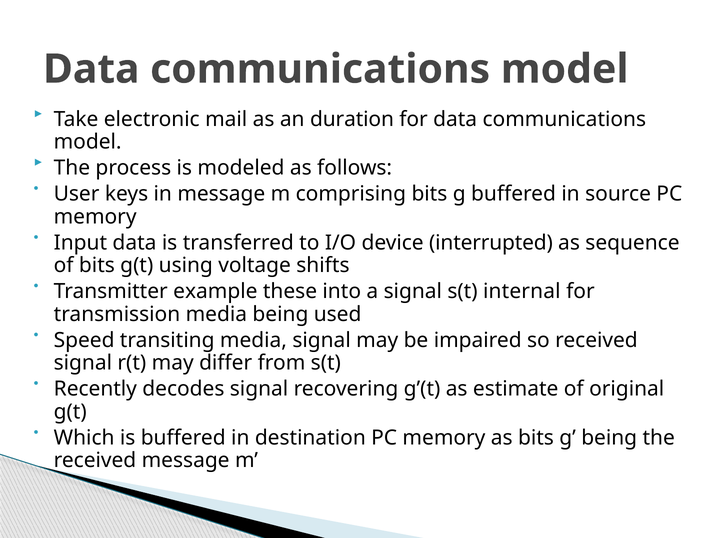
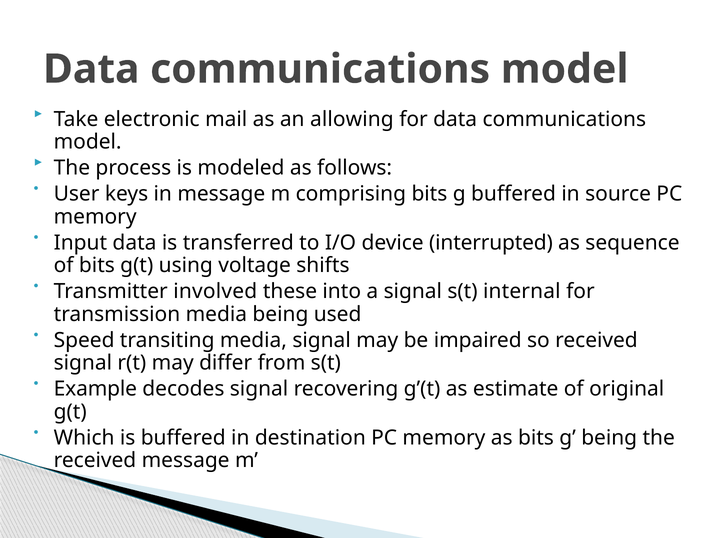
duration: duration -> allowing
example: example -> involved
Recently: Recently -> Example
